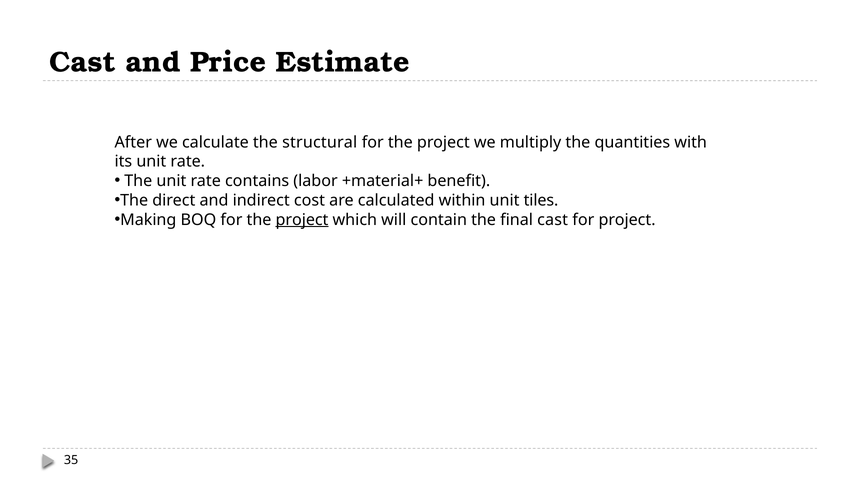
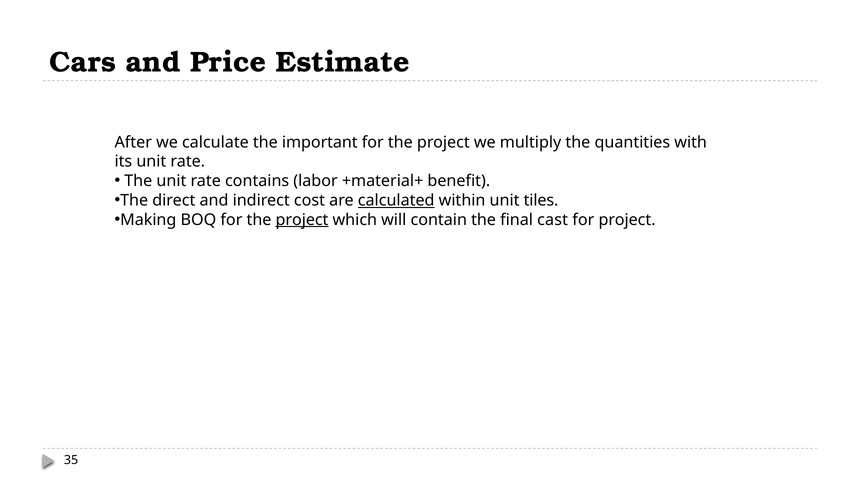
Cast at (83, 62): Cast -> Cars
structural: structural -> important
calculated underline: none -> present
